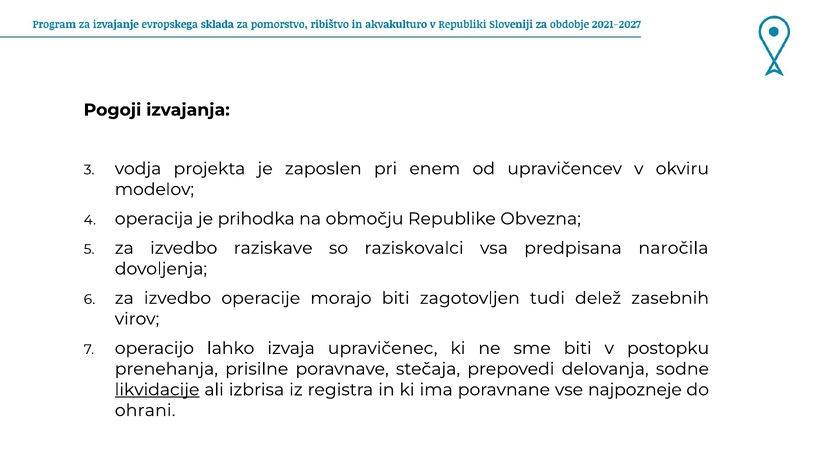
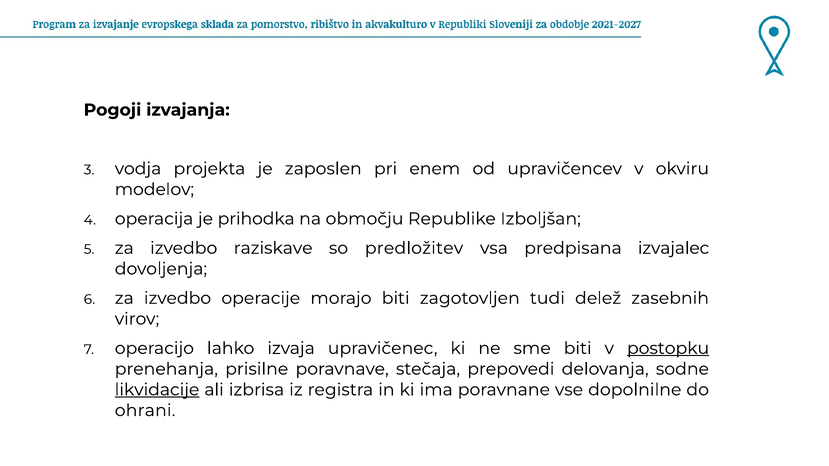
Obvezna: Obvezna -> Izboljšan
raziskovalci: raziskovalci -> predložitev
naročila: naročila -> izvajalec
postopku underline: none -> present
najpozneje: najpozneje -> dopolnilne
